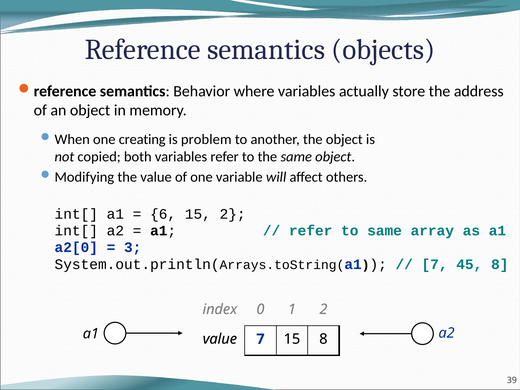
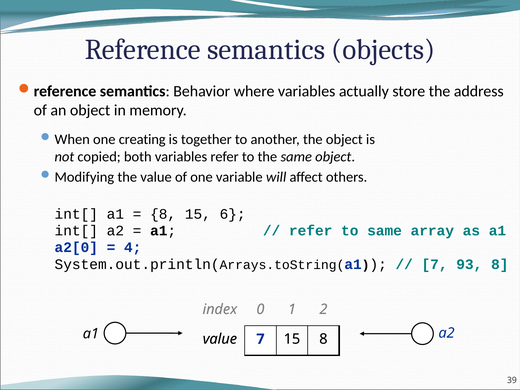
problem: problem -> together
6 at (163, 214): 6 -> 8
15 2: 2 -> 6
3 at (133, 248): 3 -> 4
45: 45 -> 93
